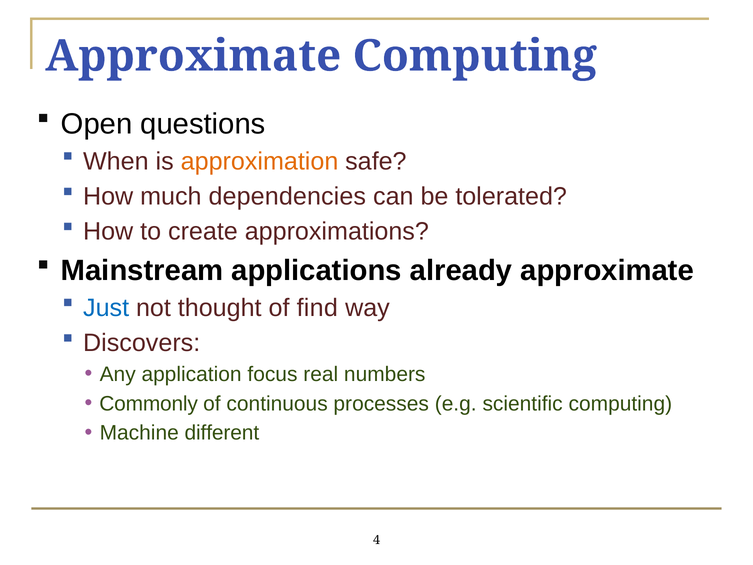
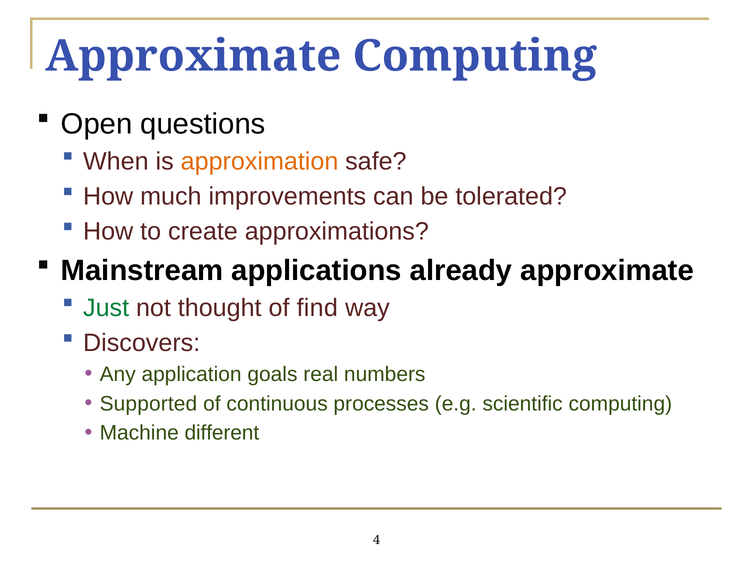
dependencies: dependencies -> improvements
Just colour: blue -> green
focus: focus -> goals
Commonly: Commonly -> Supported
